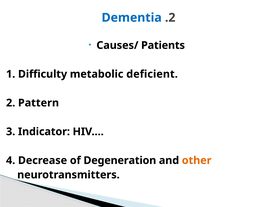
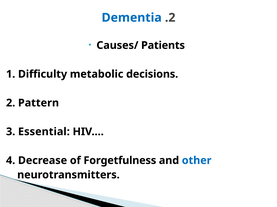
deficient: deficient -> decisions
Indicator: Indicator -> Essential
Degeneration: Degeneration -> Forgetfulness
other colour: orange -> blue
